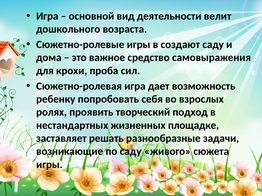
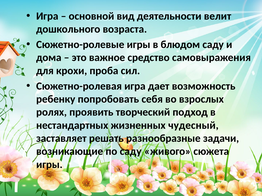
создают: создают -> блюдом
площадке: площадке -> чудесный
